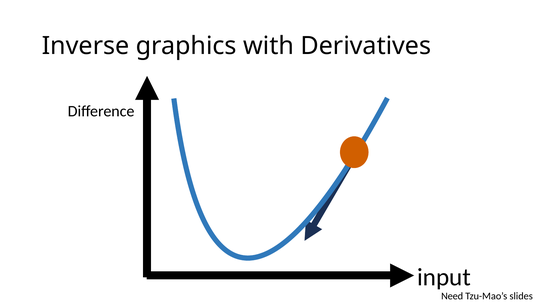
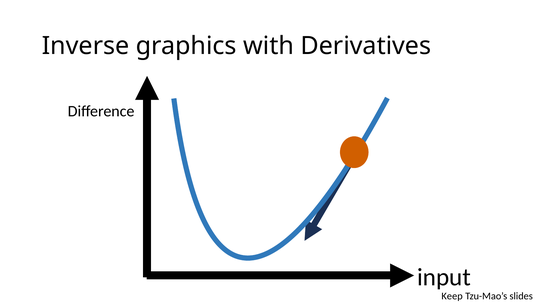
Need: Need -> Keep
